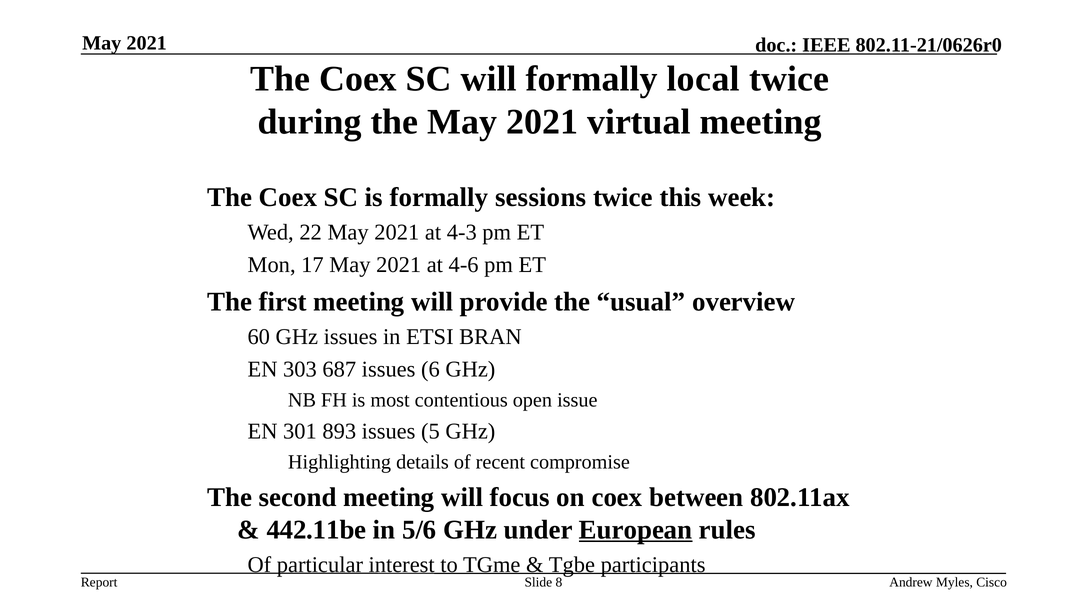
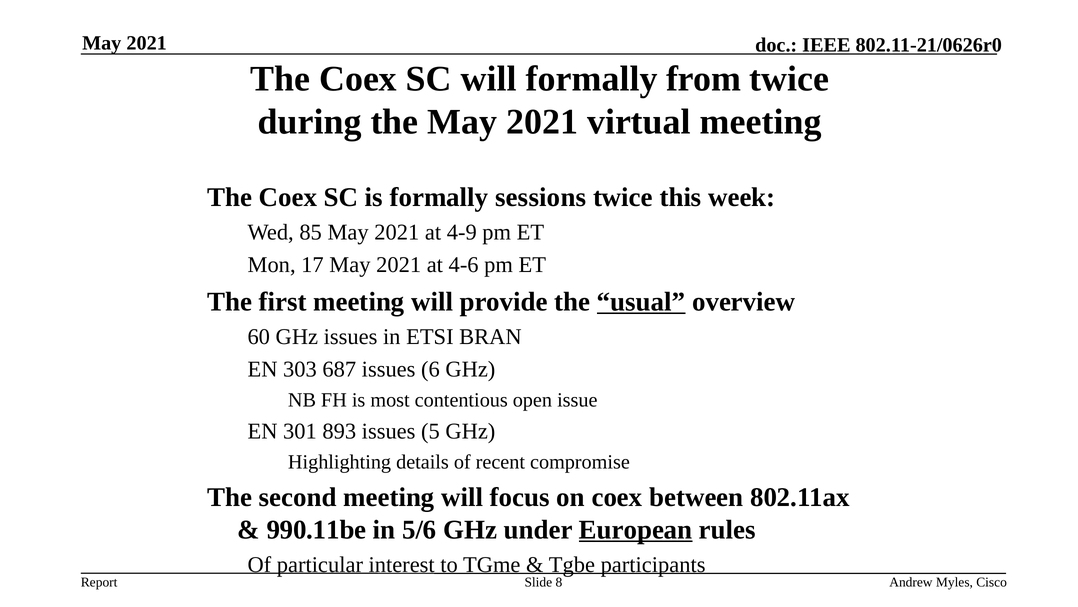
local: local -> from
22: 22 -> 85
4-3: 4-3 -> 4-9
usual underline: none -> present
442.11be: 442.11be -> 990.11be
